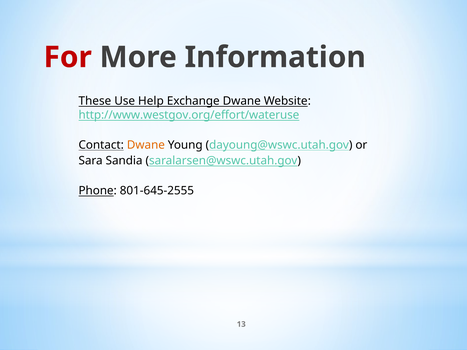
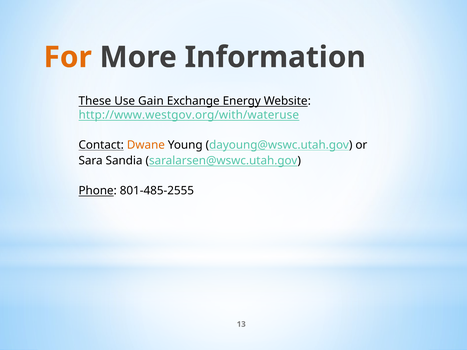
For colour: red -> orange
Help: Help -> Gain
Exchange Dwane: Dwane -> Energy
http://www.westgov.org/effort/wateruse: http://www.westgov.org/effort/wateruse -> http://www.westgov.org/with/wateruse
801-645-2555: 801-645-2555 -> 801-485-2555
